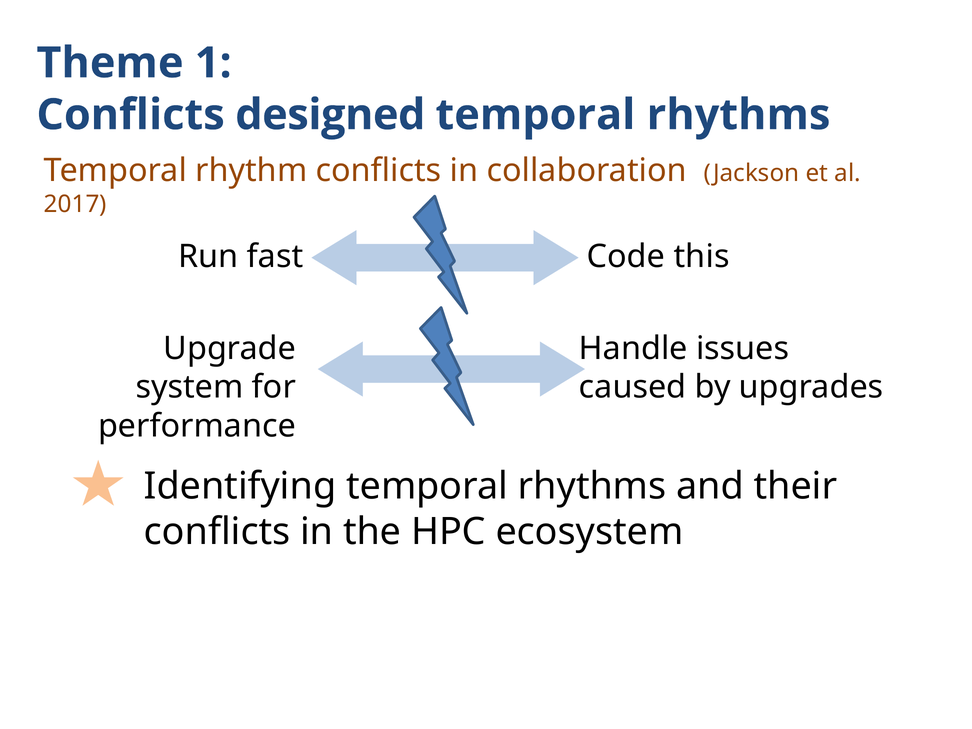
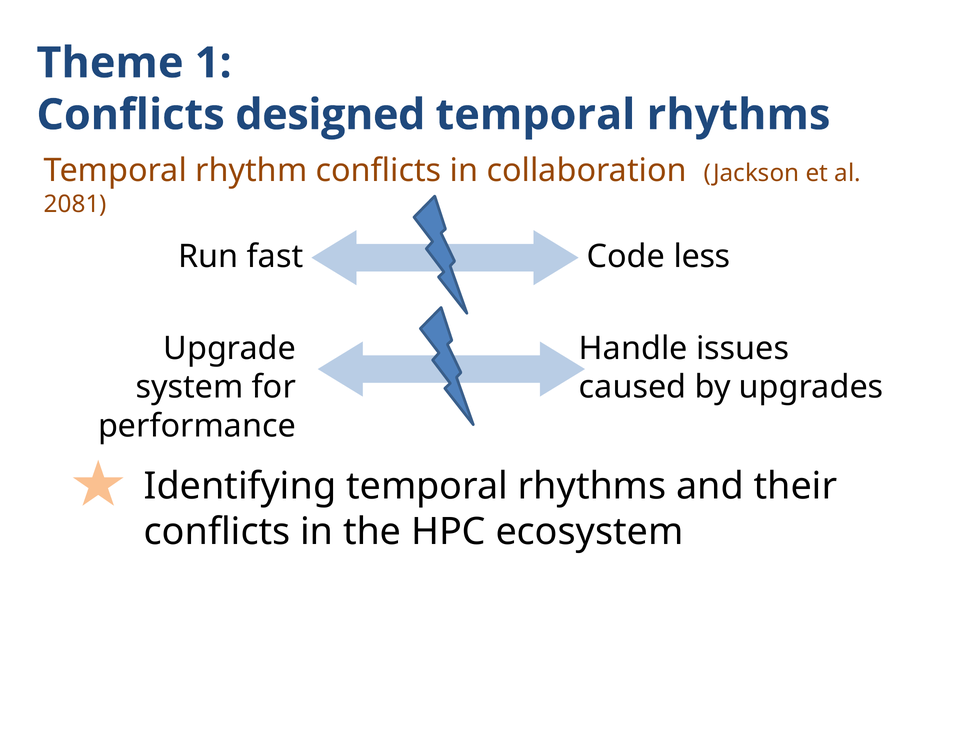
2017: 2017 -> 2081
this: this -> less
